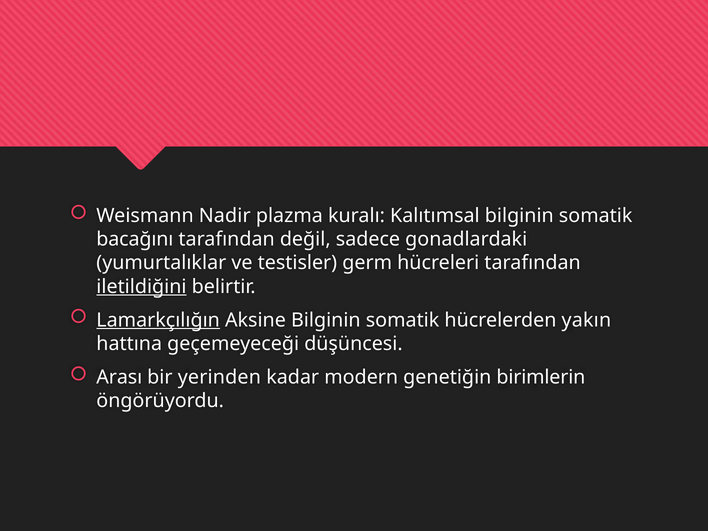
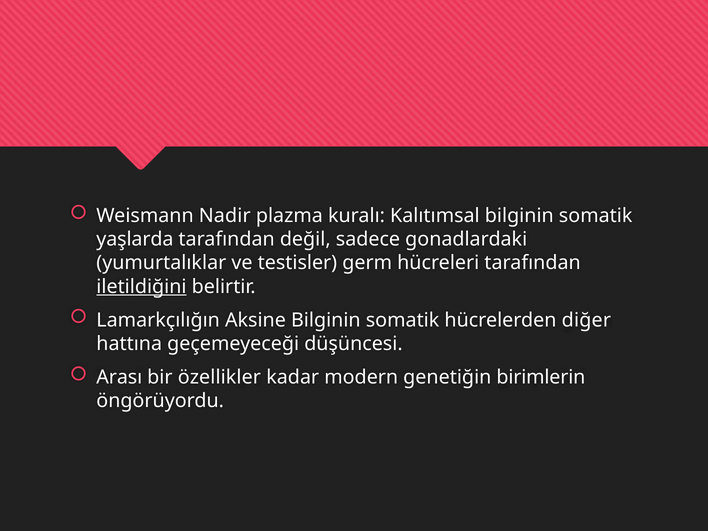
bacağını: bacağını -> yaşlarda
Lamarkçılığın underline: present -> none
yakın: yakın -> diğer
yerinden: yerinden -> özellikler
